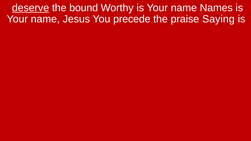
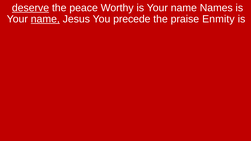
bound: bound -> peace
name at (45, 19) underline: none -> present
Saying: Saying -> Enmity
